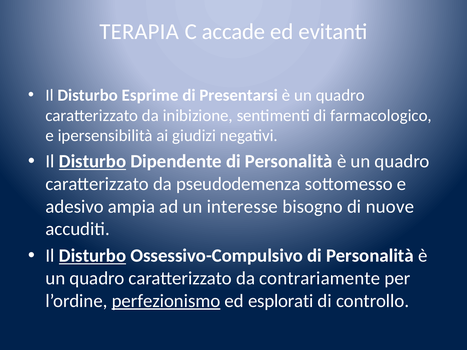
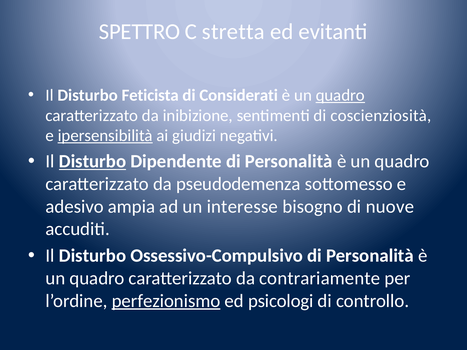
TERAPIA: TERAPIA -> SPETTRO
accade: accade -> stretta
Esprime: Esprime -> Feticista
Presentarsi: Presentarsi -> Considerati
quadro at (340, 95) underline: none -> present
farmacologico: farmacologico -> coscienziosità
ipersensibilità underline: none -> present
Disturbo at (92, 256) underline: present -> none
esplorati: esplorati -> psicologi
